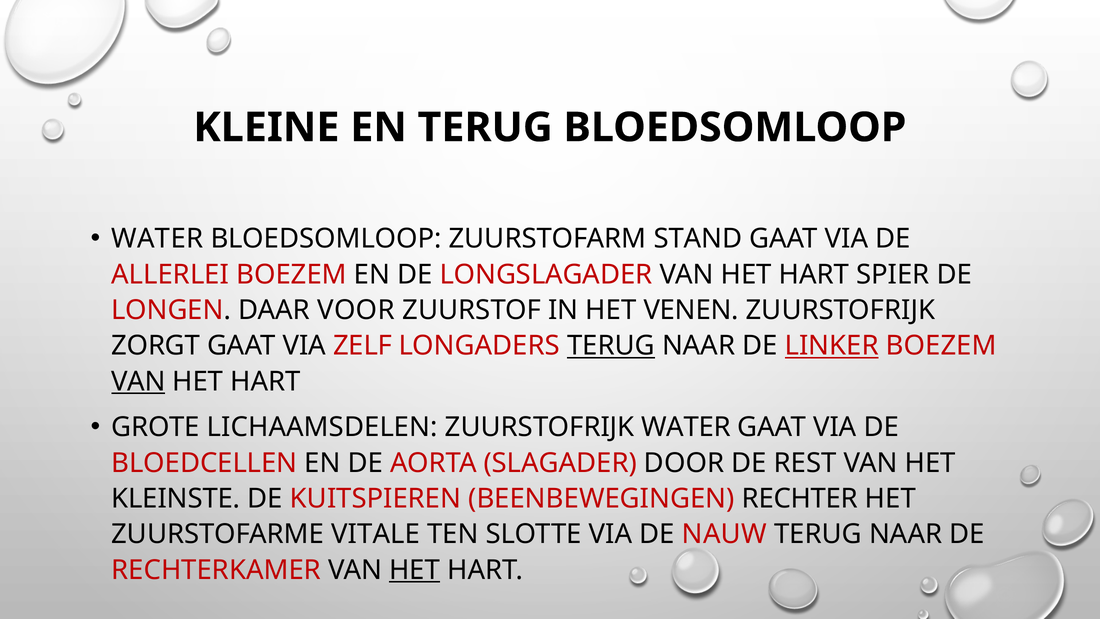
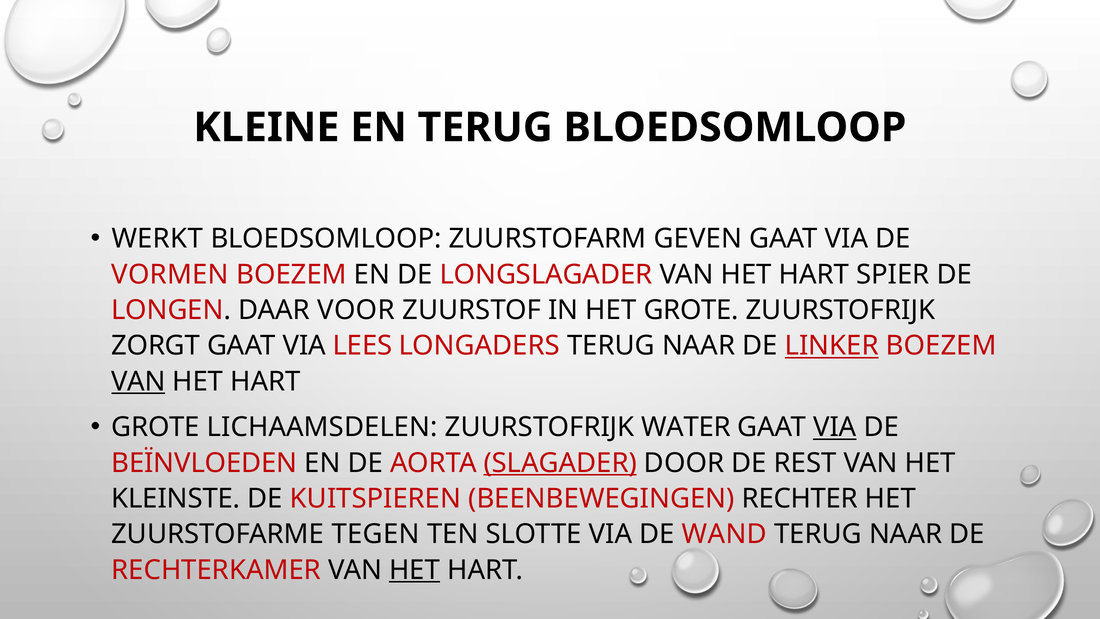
WATER at (157, 239): WATER -> WERKT
STAND: STAND -> GEVEN
ALLERLEI: ALLERLEI -> VORMEN
HET VENEN: VENEN -> GROTE
ZELF: ZELF -> LEES
TERUG at (611, 346) underline: present -> none
VIA at (835, 427) underline: none -> present
BLOEDCELLEN: BLOEDCELLEN -> BEÏNVLOEDEN
SLAGADER underline: none -> present
VITALE: VITALE -> TEGEN
NAUW: NAUW -> WAND
